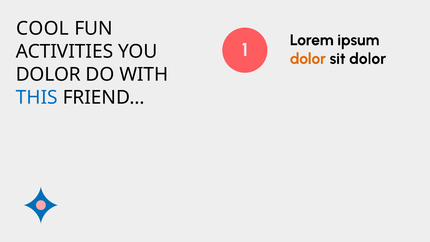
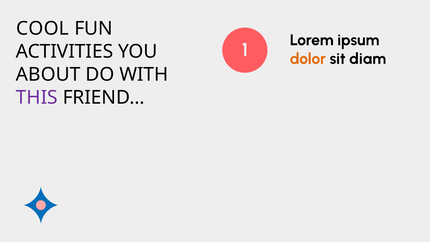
sit dolor: dolor -> diam
DOLOR at (48, 74): DOLOR -> ABOUT
THIS colour: blue -> purple
